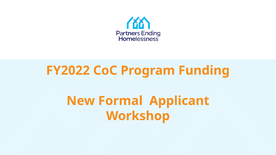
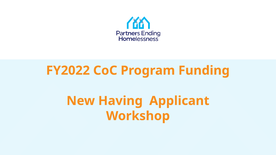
Formal: Formal -> Having
